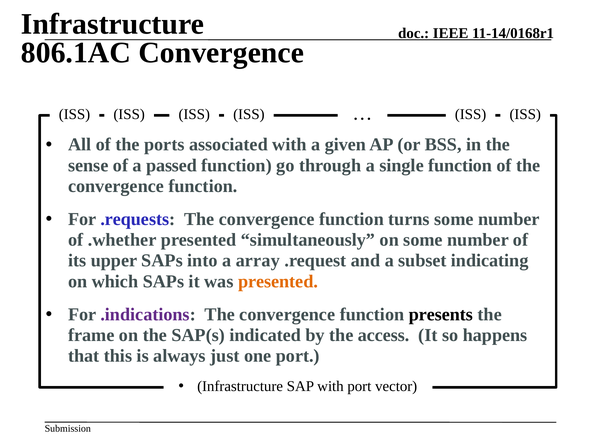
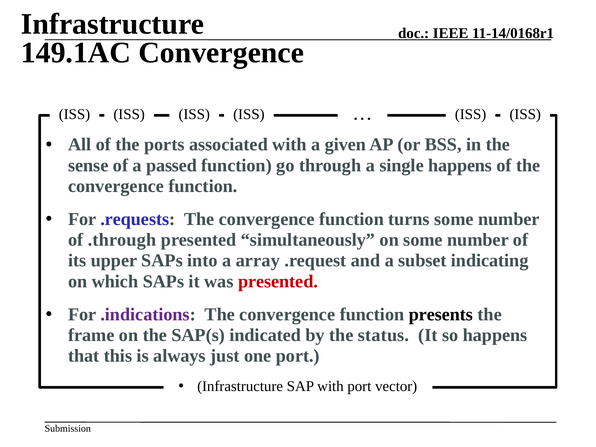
806.1AC: 806.1AC -> 149.1AC
single function: function -> happens
.whether: .whether -> .through
presented at (278, 281) colour: orange -> red
access: access -> status
